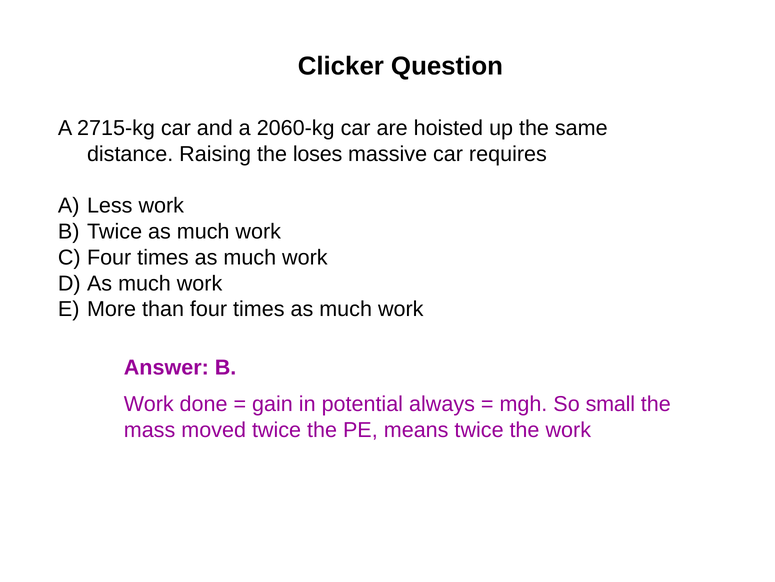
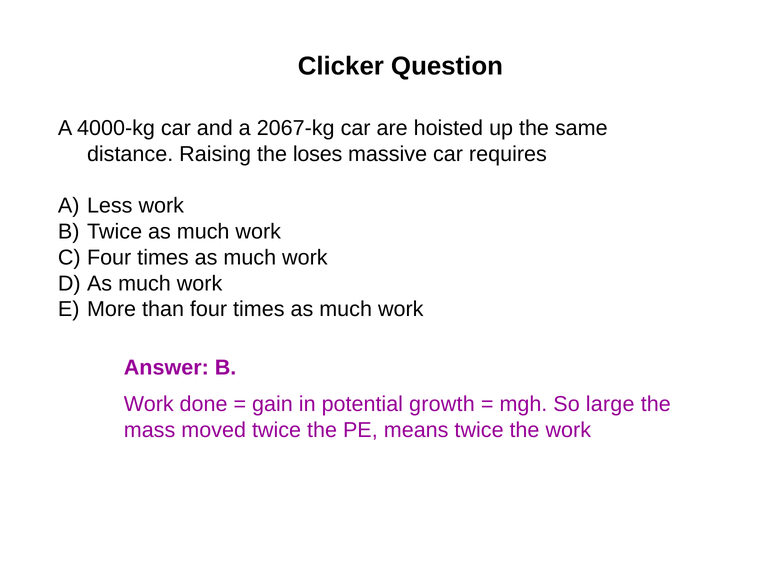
2715-kg: 2715-kg -> 4000-kg
2060-kg: 2060-kg -> 2067-kg
always: always -> growth
small: small -> large
